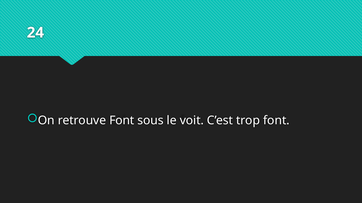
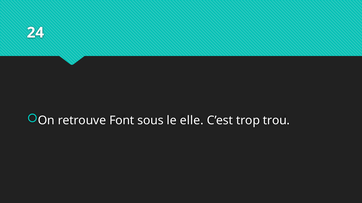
voit: voit -> elle
trop font: font -> trou
